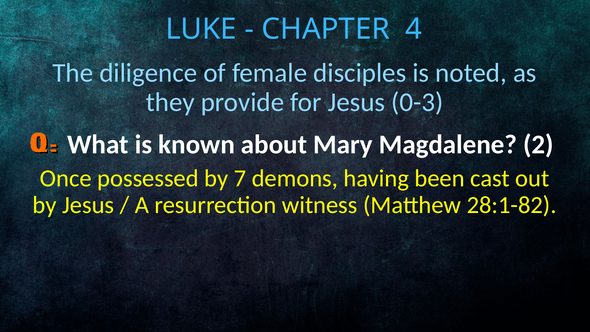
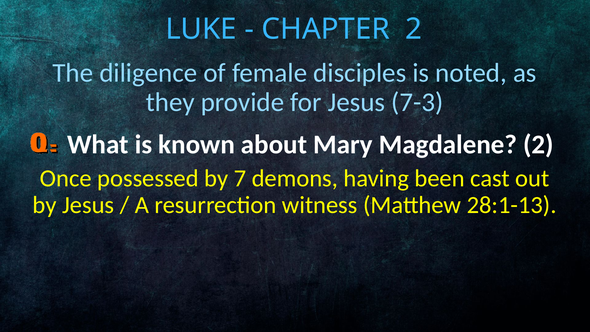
CHAPTER 4: 4 -> 2
0-3: 0-3 -> 7-3
28:1-82: 28:1-82 -> 28:1-13
